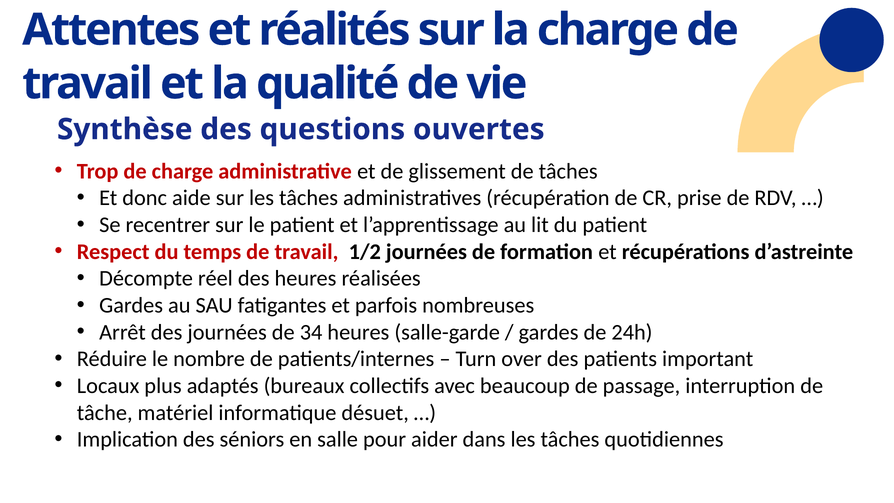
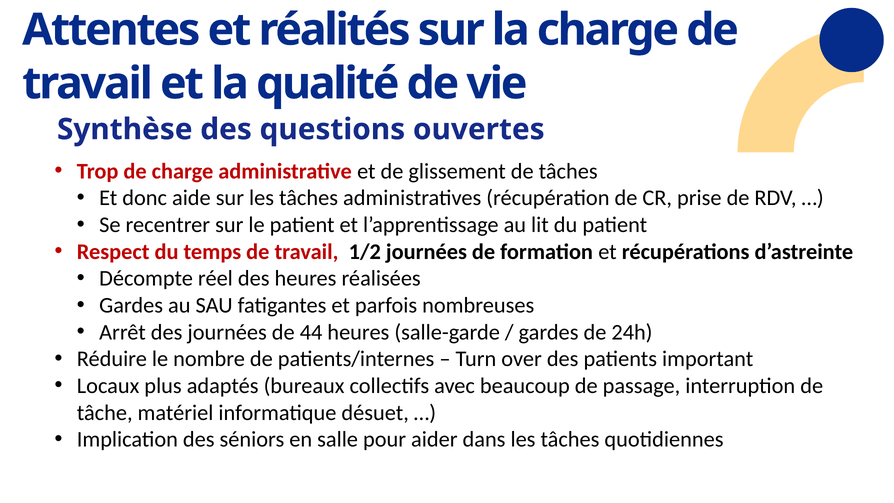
34: 34 -> 44
